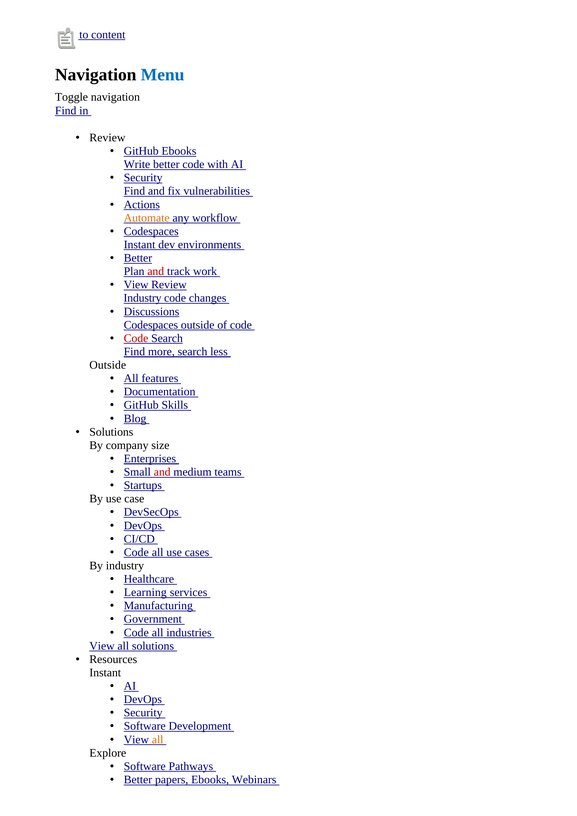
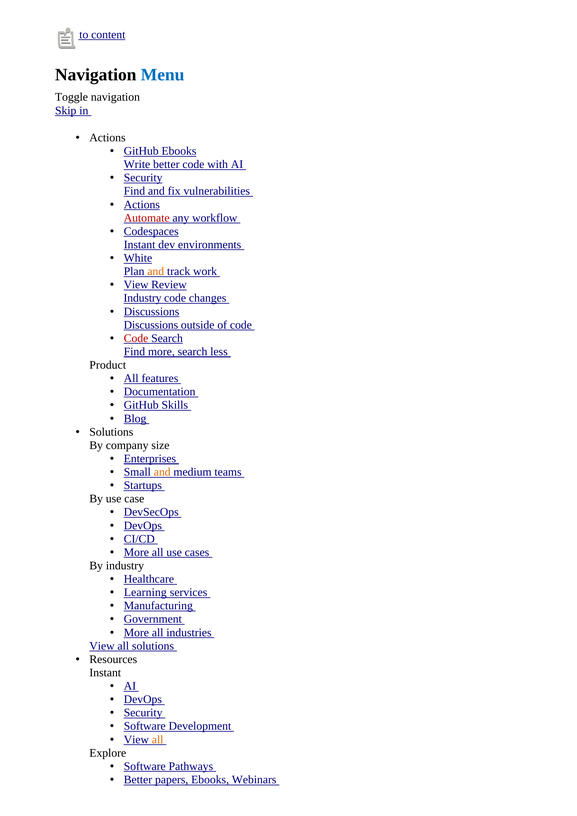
Find at (66, 111): Find -> Skip
Review at (107, 138): Review -> Actions
Automate colour: orange -> red
Better at (138, 258): Better -> White
and at (156, 271) colour: red -> orange
Codespaces at (151, 325): Codespaces -> Discussions
Outside at (108, 365): Outside -> Product
and at (162, 472) colour: red -> orange
Code at (136, 552): Code -> More
Code at (136, 633): Code -> More
